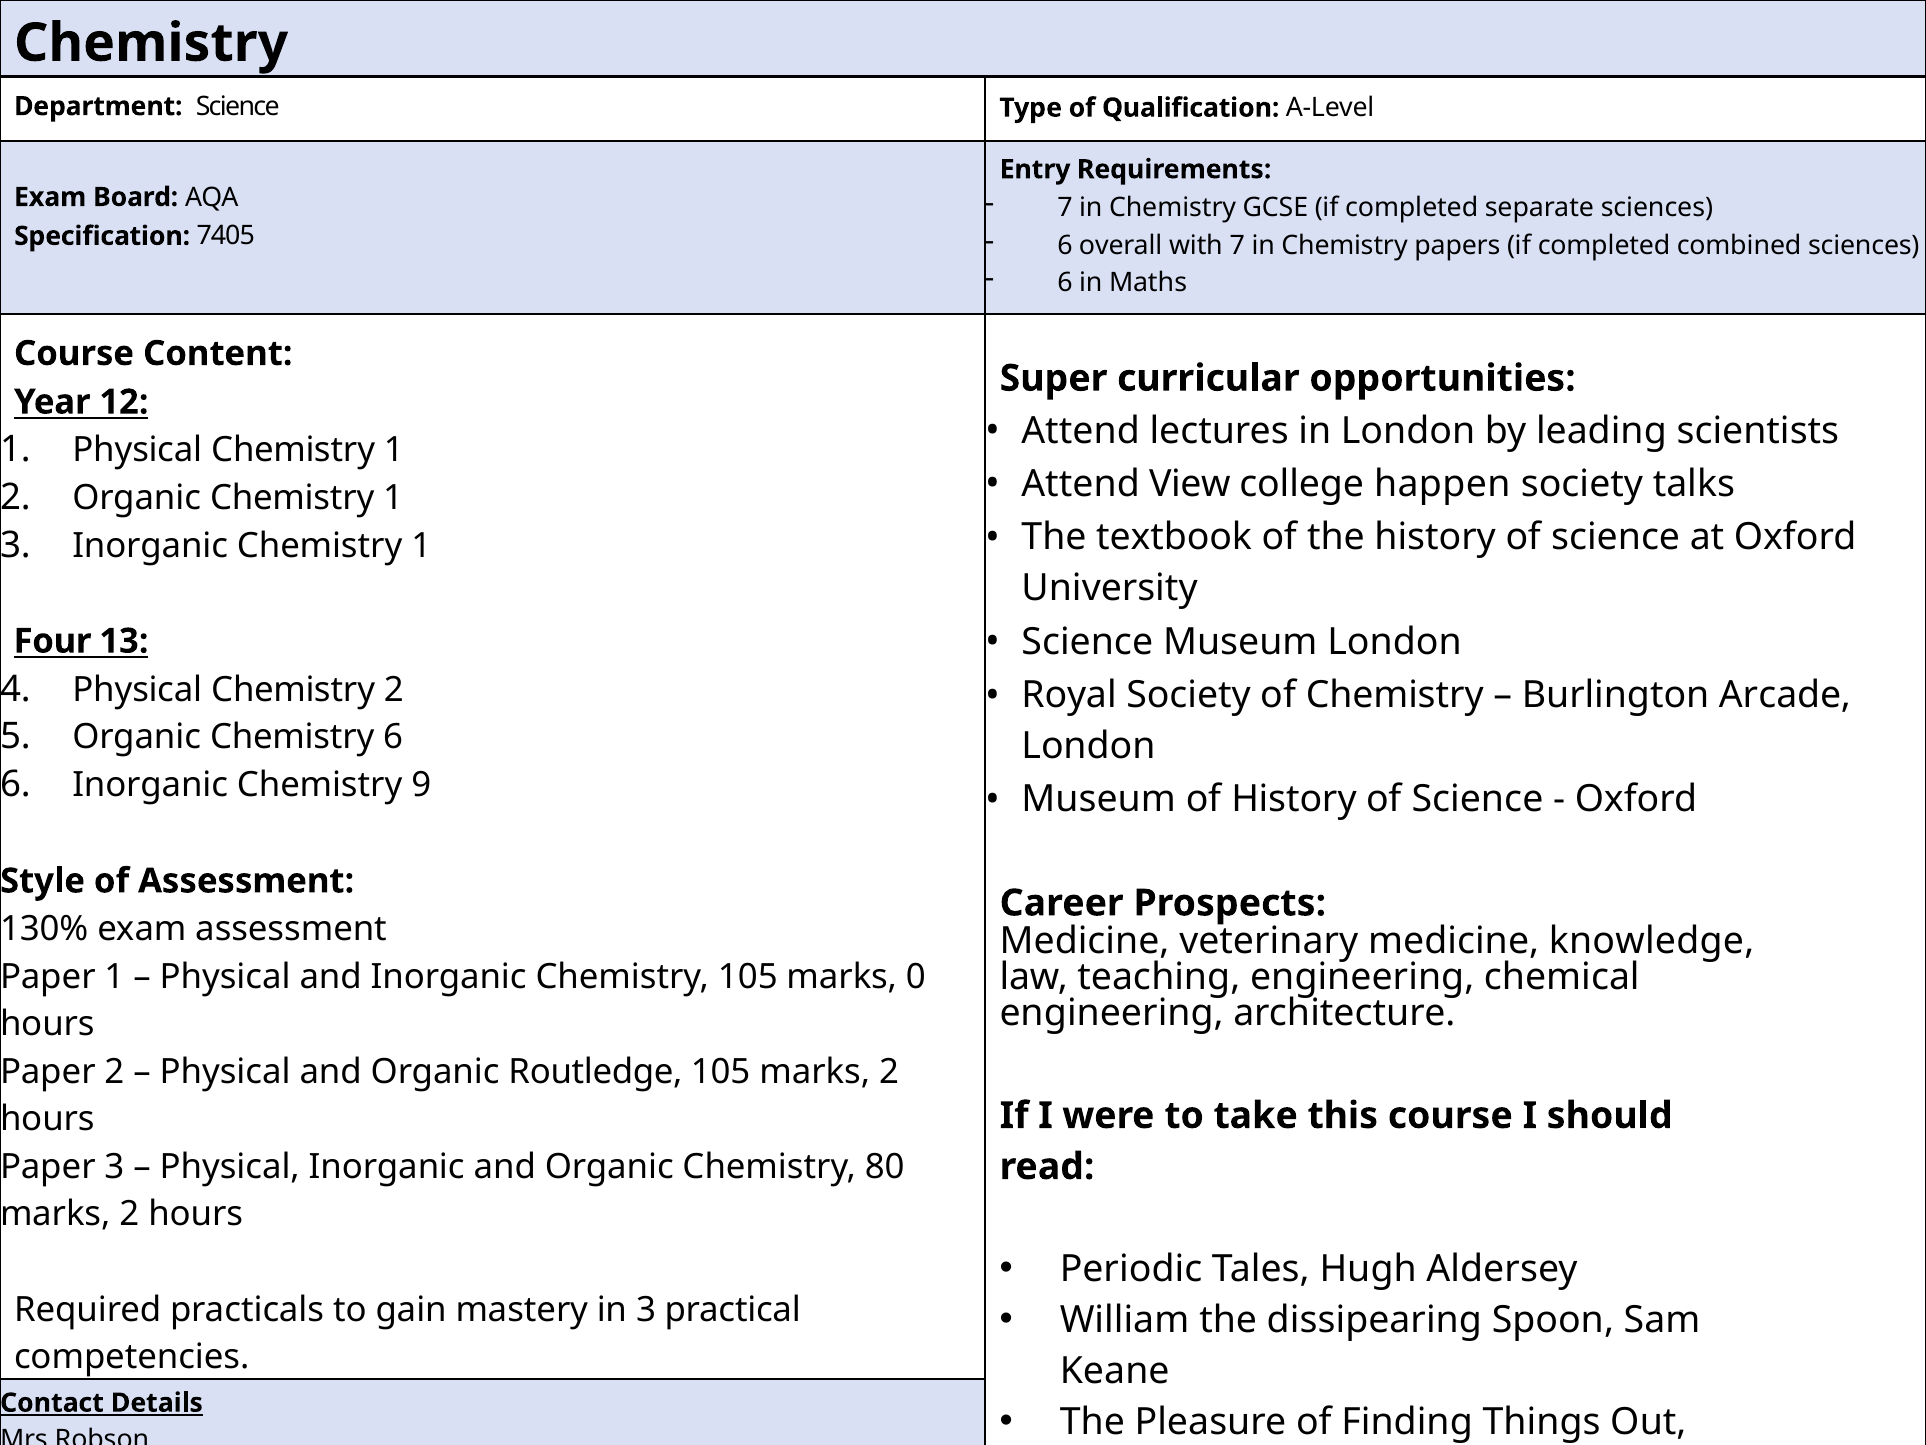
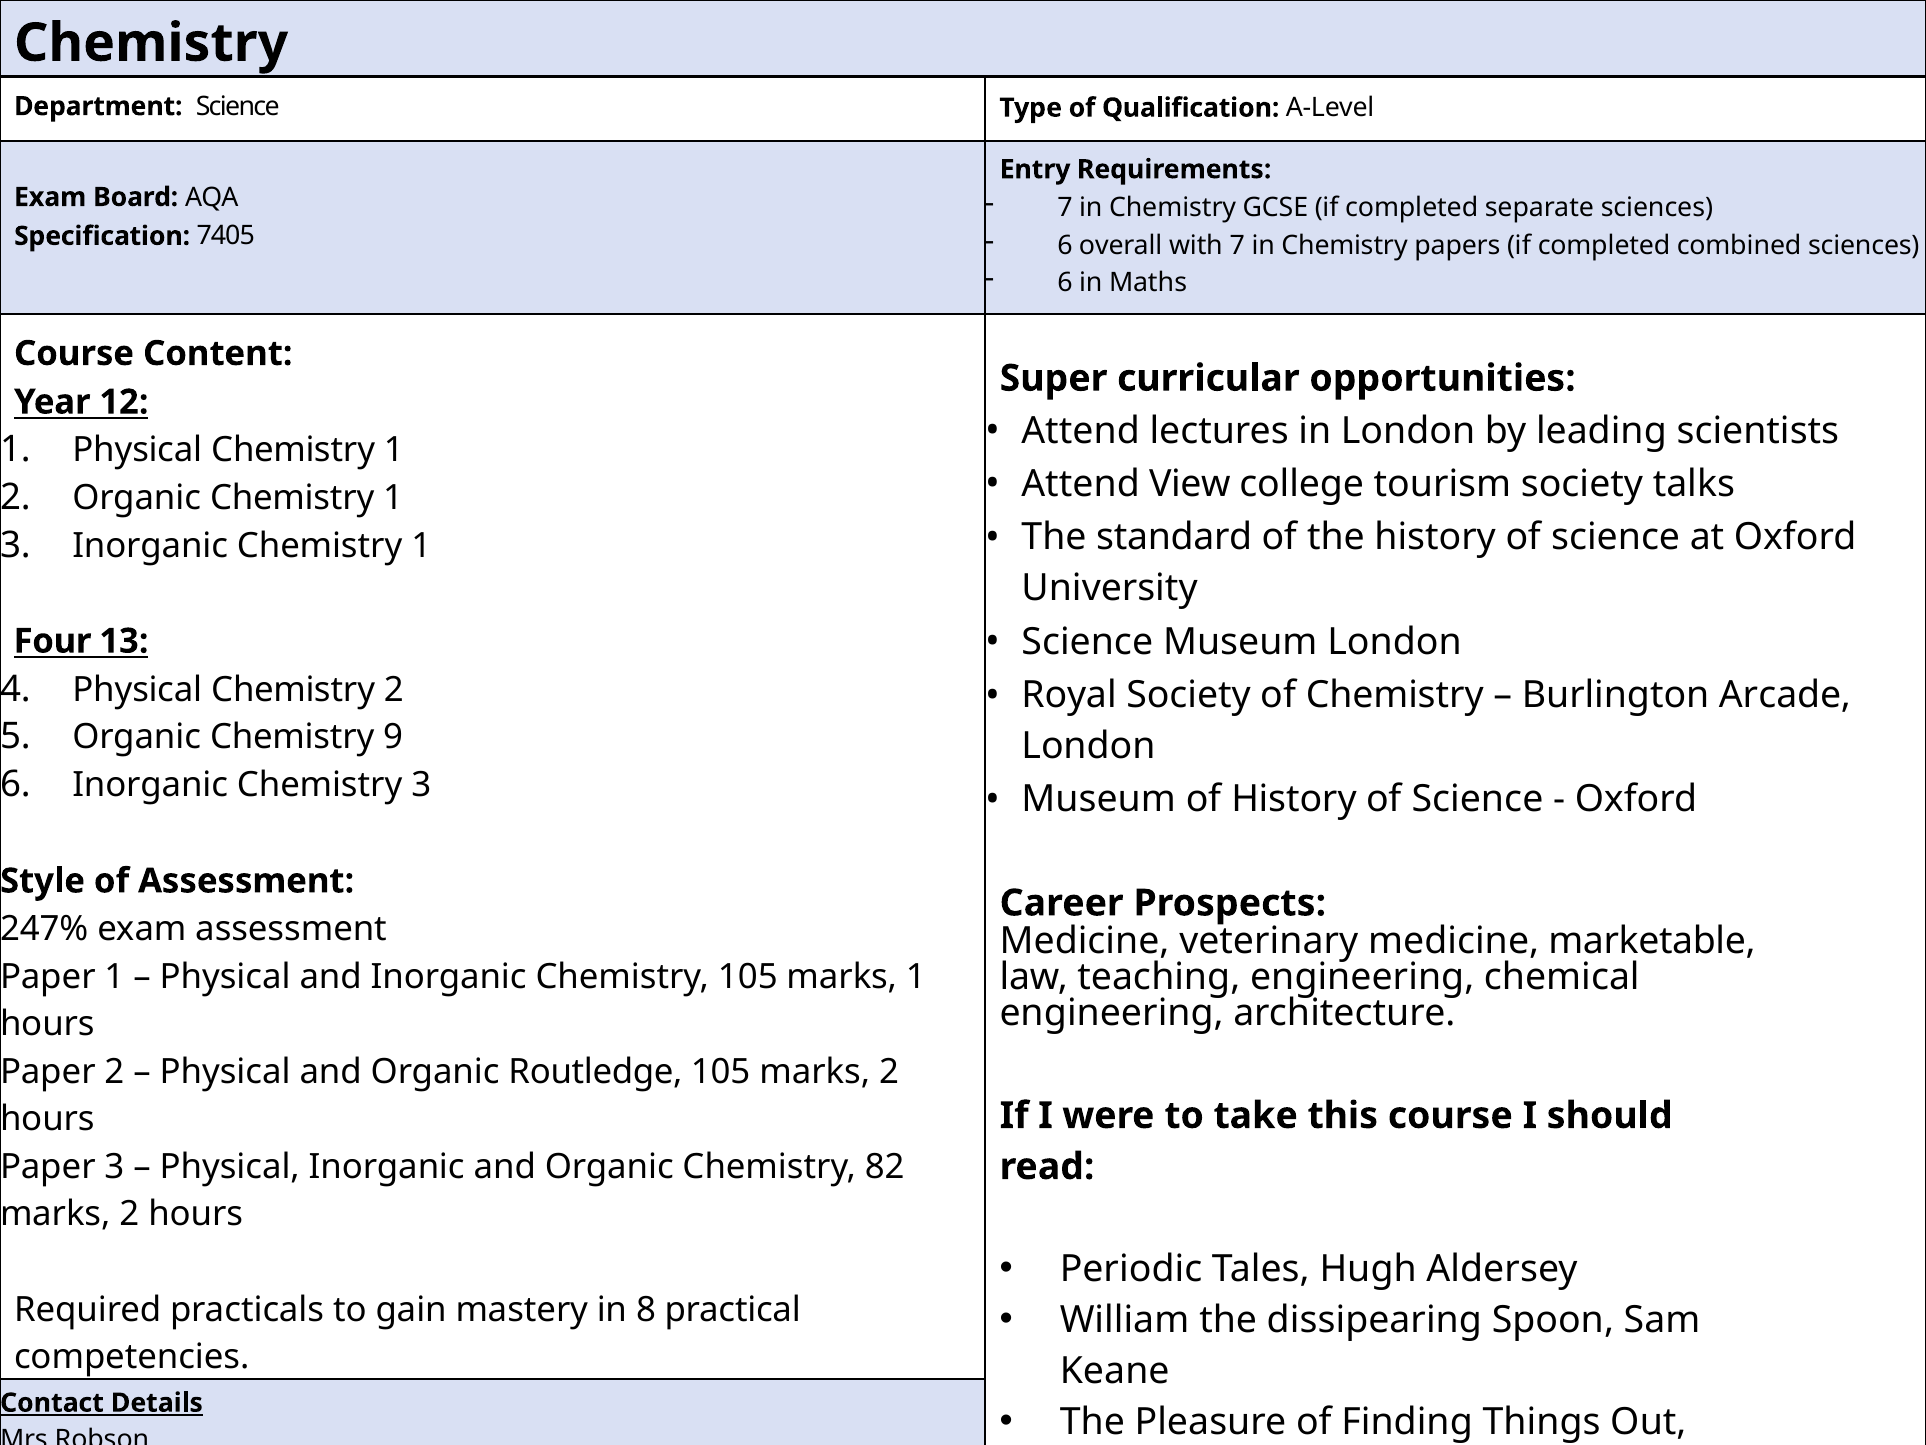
happen: happen -> tourism
textbook: textbook -> standard
Chemistry 6: 6 -> 9
Chemistry 9: 9 -> 3
130%: 130% -> 247%
knowledge: knowledge -> marketable
marks 0: 0 -> 1
80: 80 -> 82
in 3: 3 -> 8
